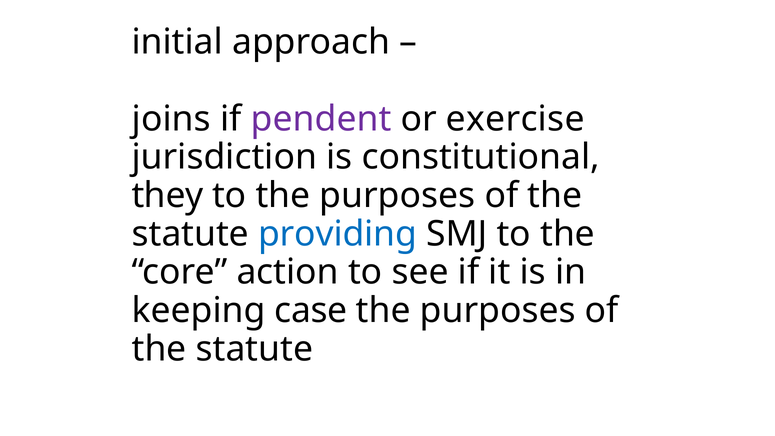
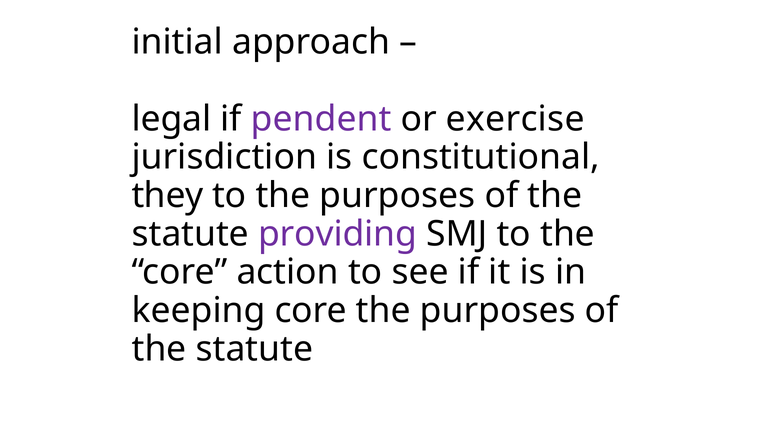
joins: joins -> legal
providing colour: blue -> purple
keeping case: case -> core
